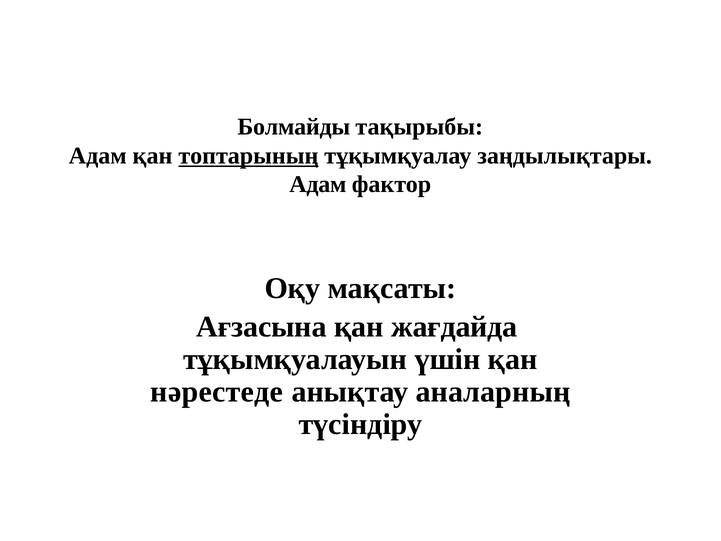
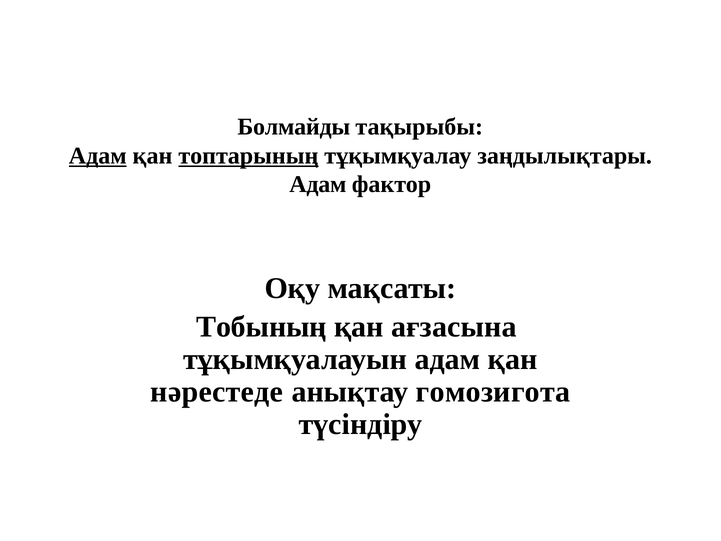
Адам at (98, 156) underline: none -> present
Ағзасына: Ағзасына -> Тобының
жағдайда: жағдайда -> ағзасына
тұқымқуалауын үшін: үшін -> адам
аналарның: аналарның -> гомозигота
